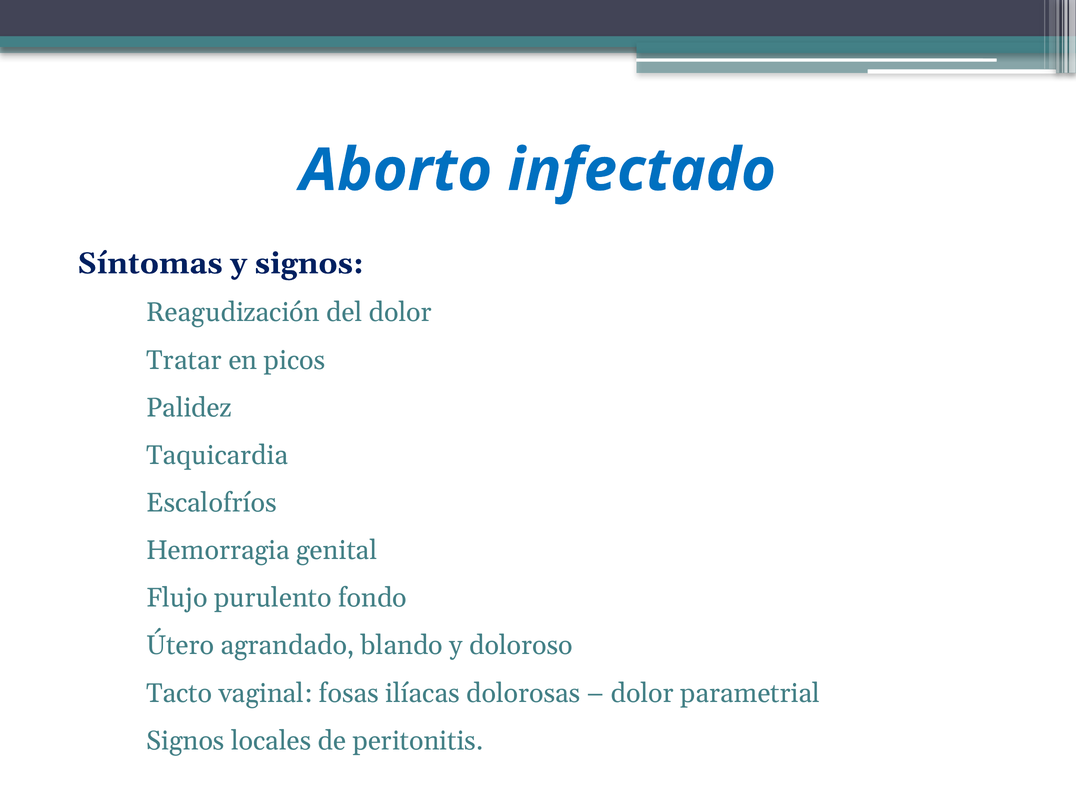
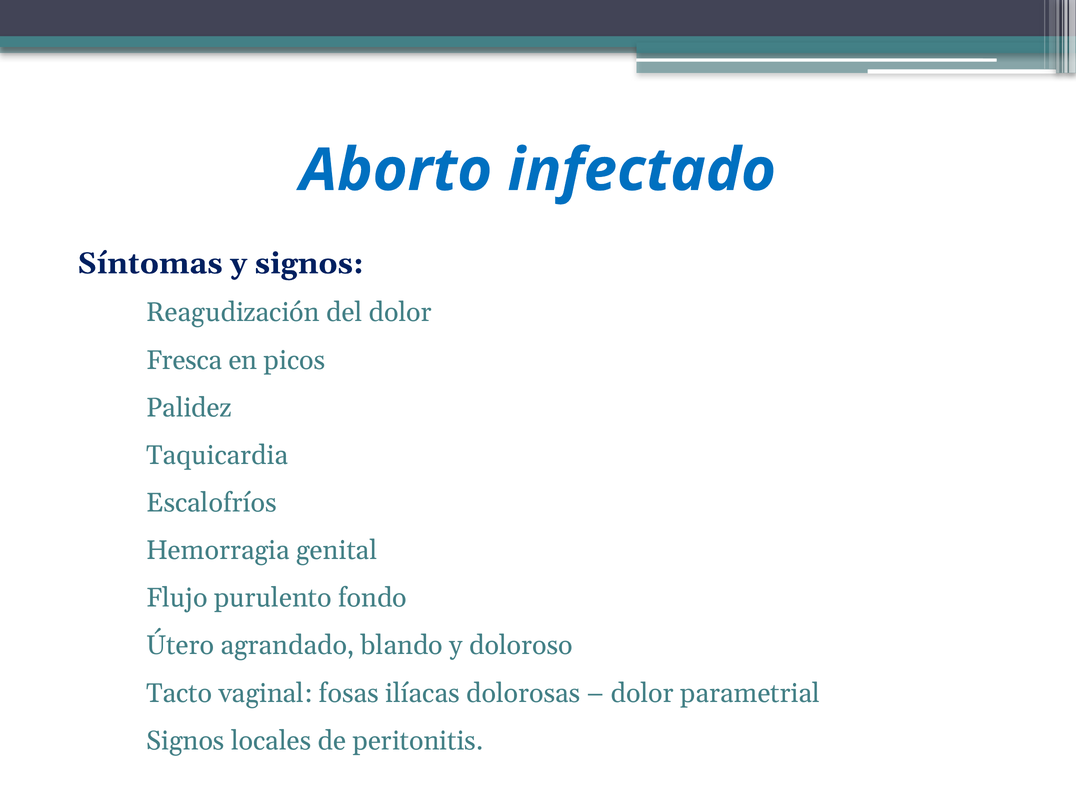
Tratar: Tratar -> Fresca
